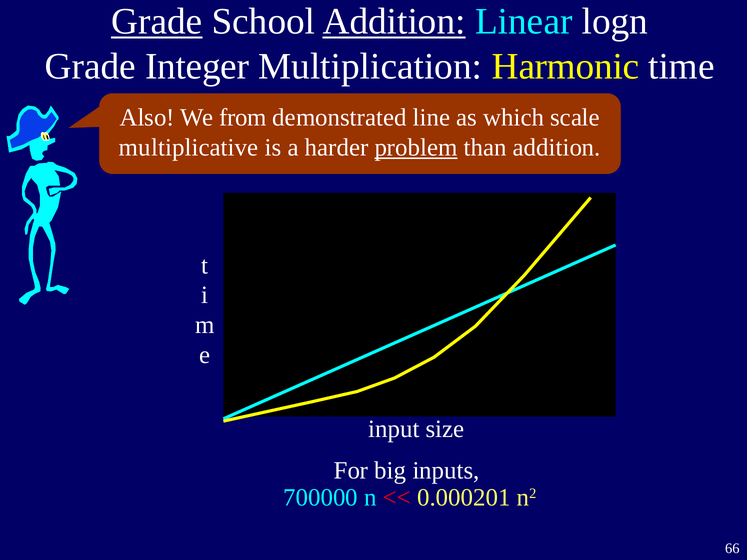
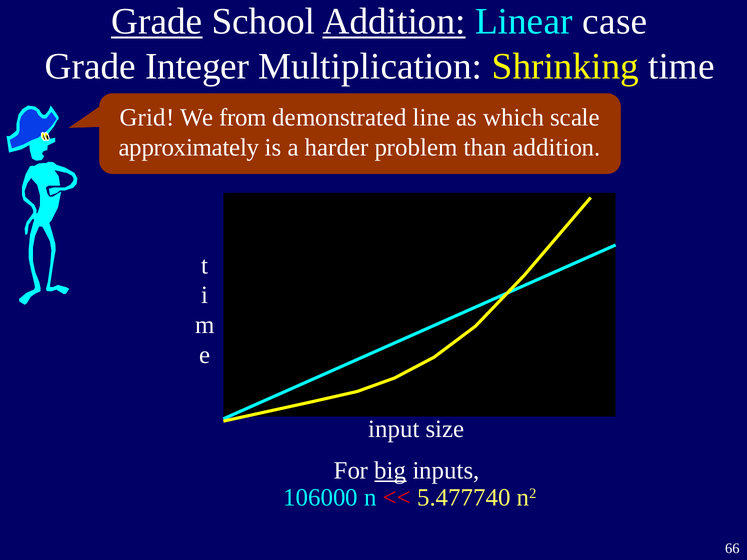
logn: logn -> case
Harmonic: Harmonic -> Shrinking
Also: Also -> Grid
multiplicative: multiplicative -> approximately
problem underline: present -> none
big underline: none -> present
700000: 700000 -> 106000
0.000201: 0.000201 -> 5.477740
